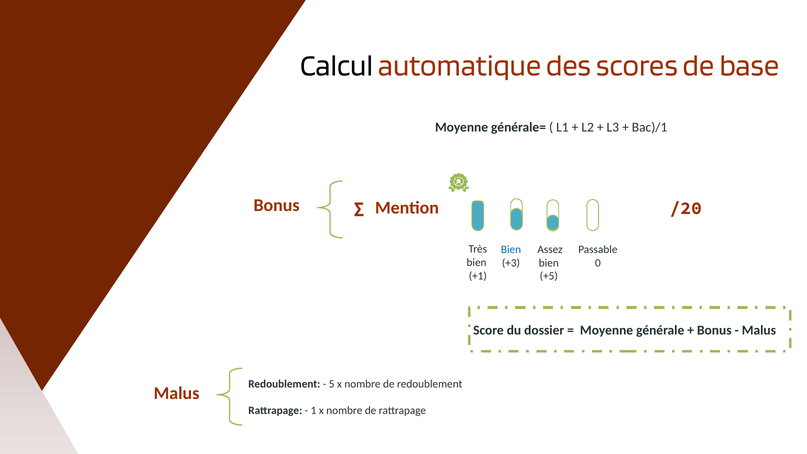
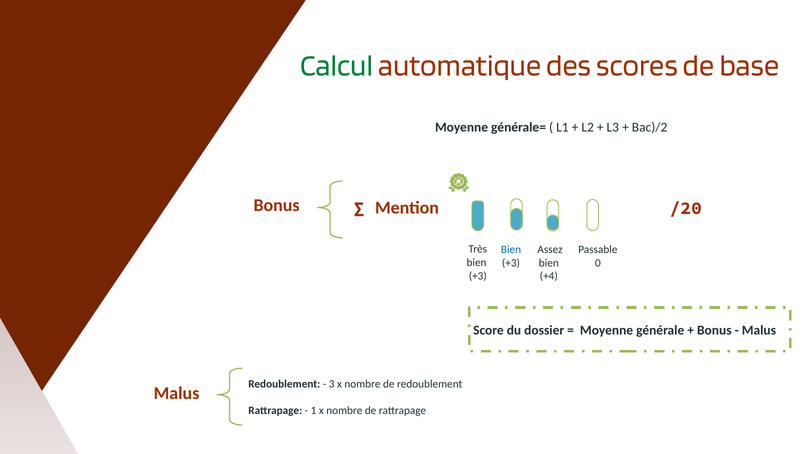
Calcul colour: black -> green
Bac)/1: Bac)/1 -> Bac)/2
+1 at (478, 276): +1 -> +3
+5: +5 -> +4
5: 5 -> 3
